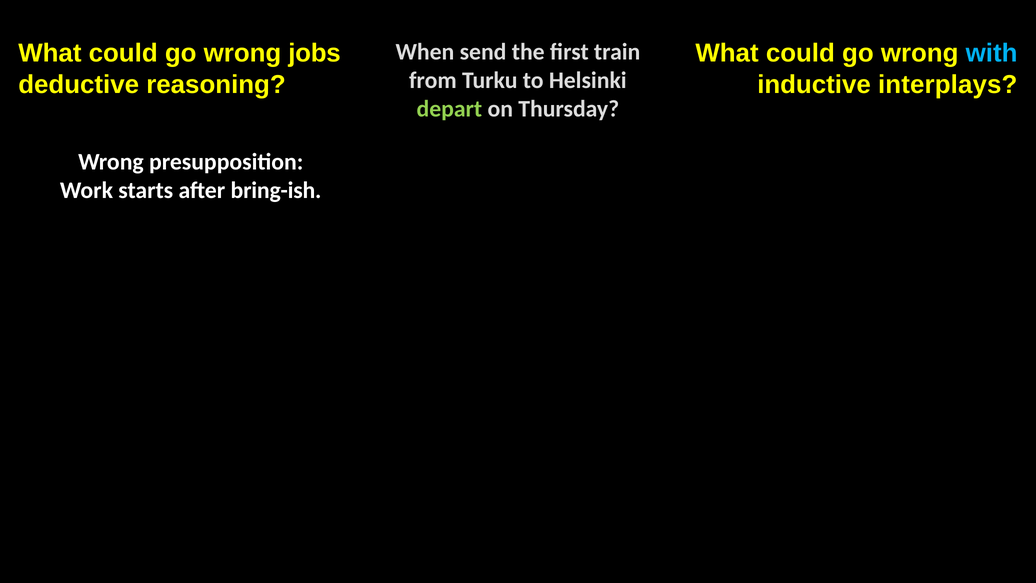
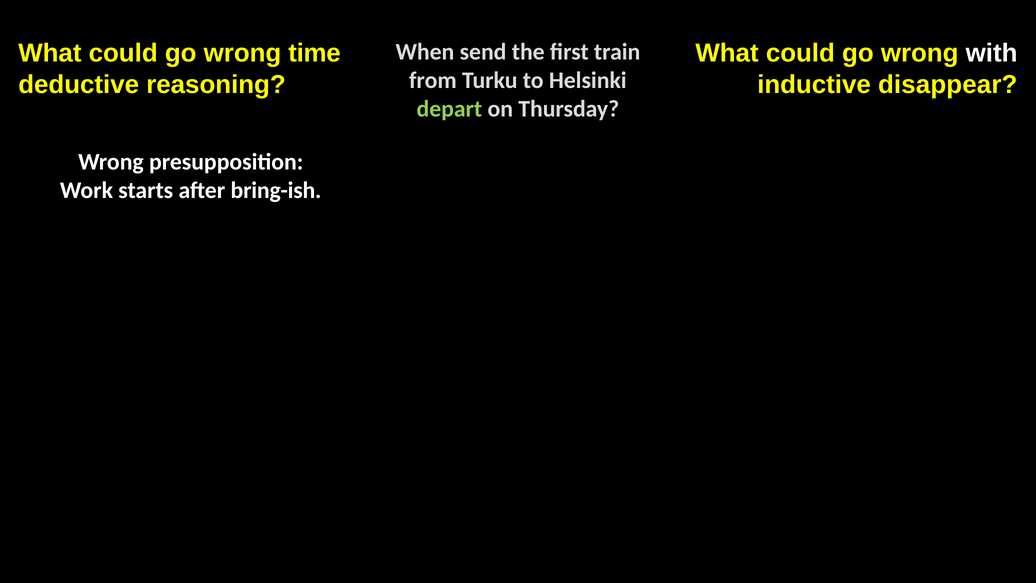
jobs: jobs -> time
with colour: light blue -> white
interplays: interplays -> disappear
